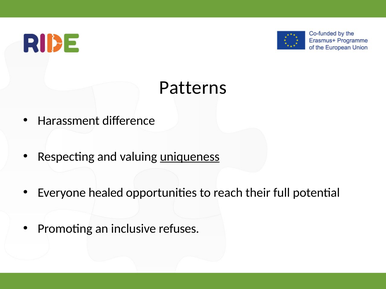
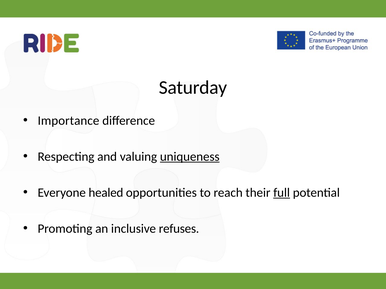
Patterns: Patterns -> Saturday
Harassment: Harassment -> Importance
full underline: none -> present
